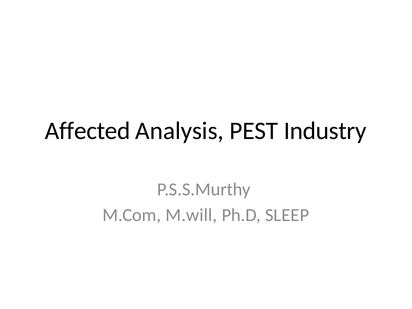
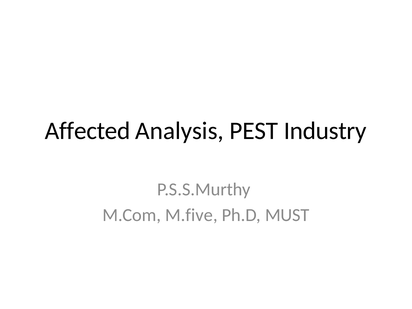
M.will: M.will -> M.five
SLEEP: SLEEP -> MUST
